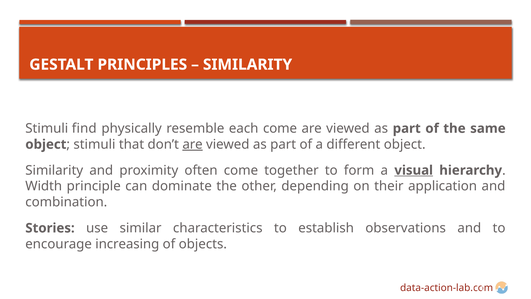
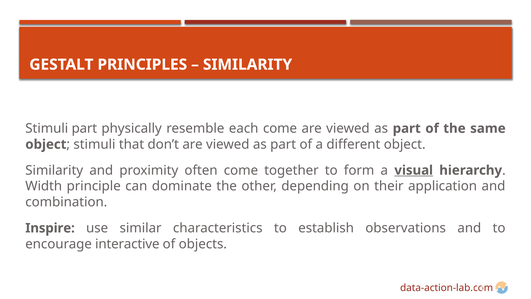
Stimuli find: find -> part
are at (193, 144) underline: present -> none
Stories: Stories -> Inspire
increasing: increasing -> interactive
